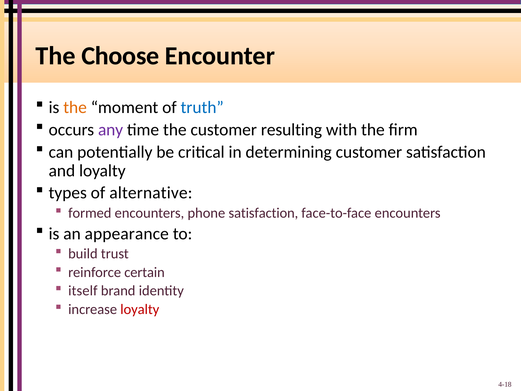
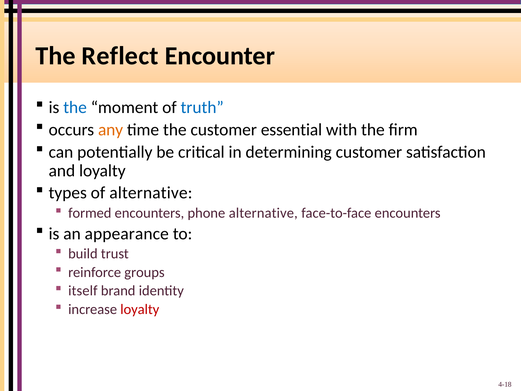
Choose: Choose -> Reflect
the at (75, 107) colour: orange -> blue
any colour: purple -> orange
resulting: resulting -> essential
phone satisfaction: satisfaction -> alternative
certain: certain -> groups
